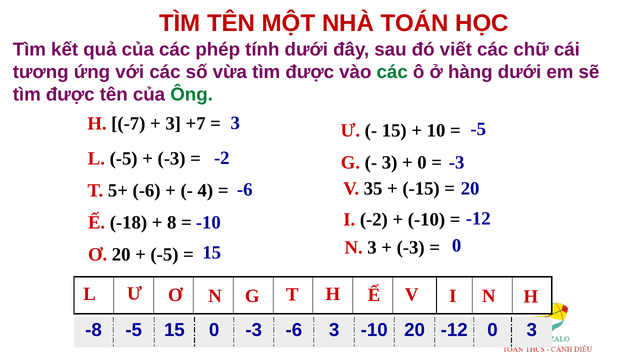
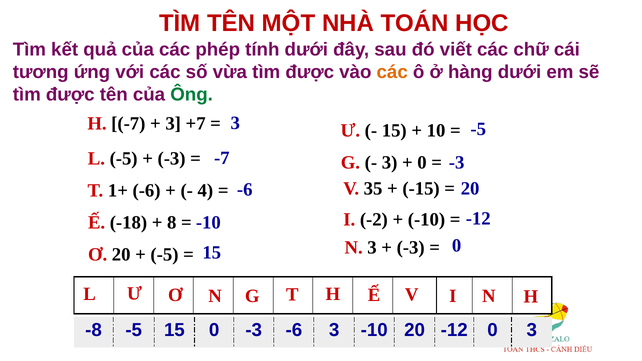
các at (392, 72) colour: green -> orange
-2 at (222, 158): -2 -> -7
5+: 5+ -> 1+
